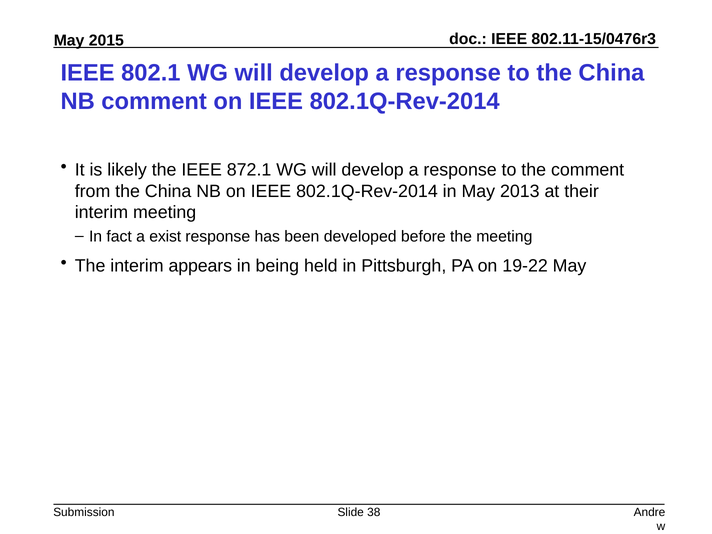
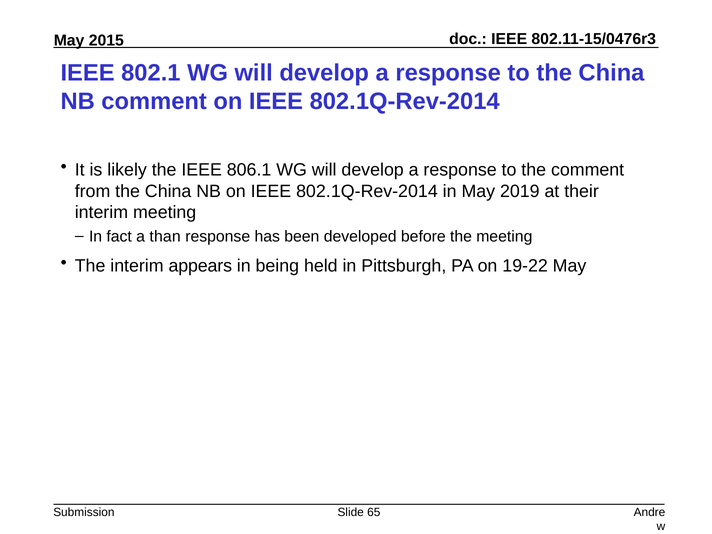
872.1: 872.1 -> 806.1
2013: 2013 -> 2019
exist: exist -> than
38: 38 -> 65
